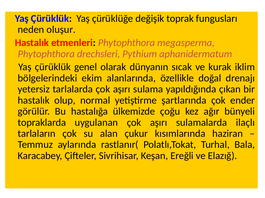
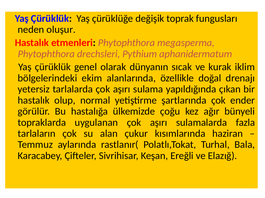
ilaçlı: ilaçlı -> fazla
